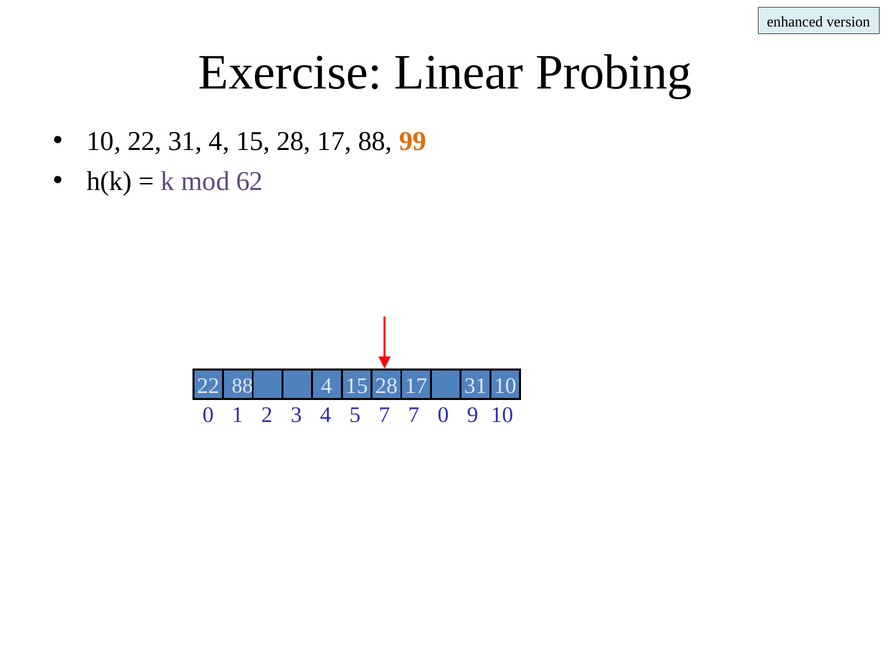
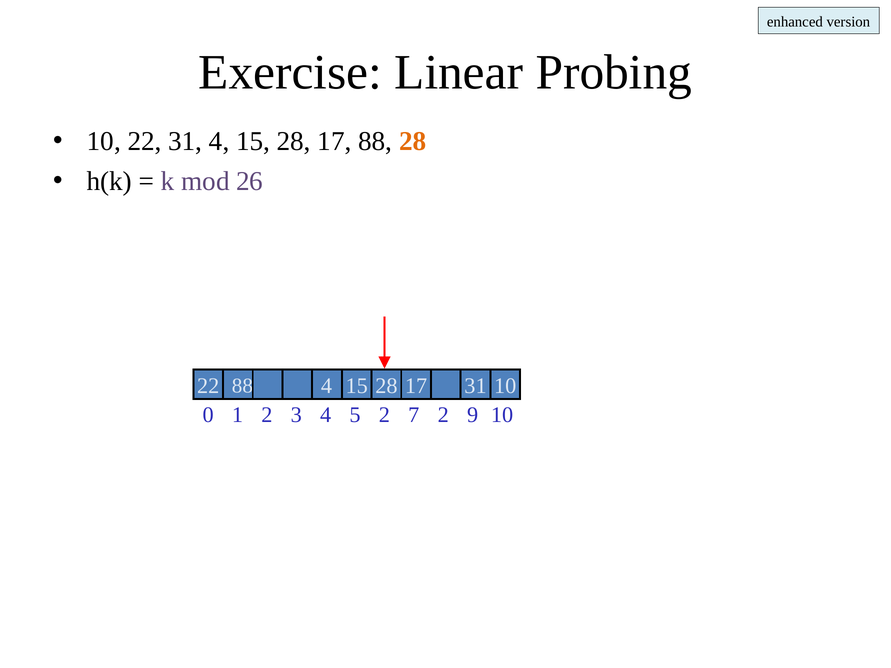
88 99: 99 -> 28
62: 62 -> 26
5 7: 7 -> 2
7 0: 0 -> 2
